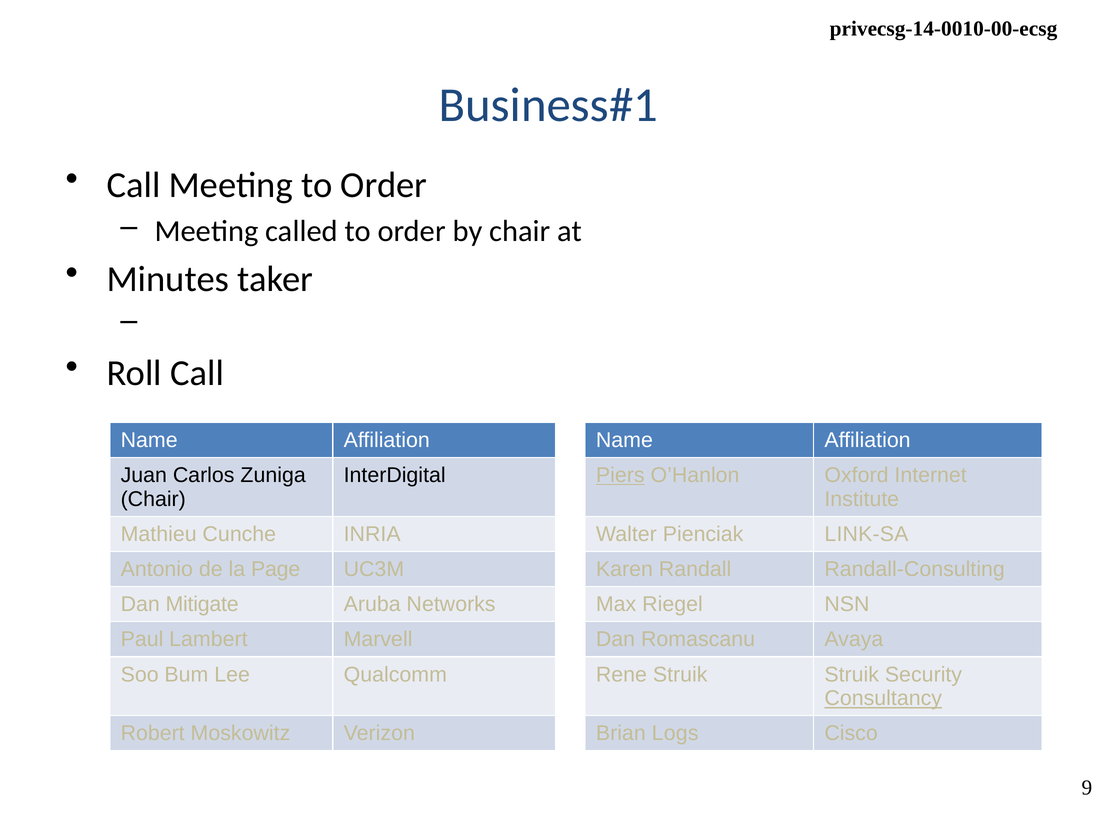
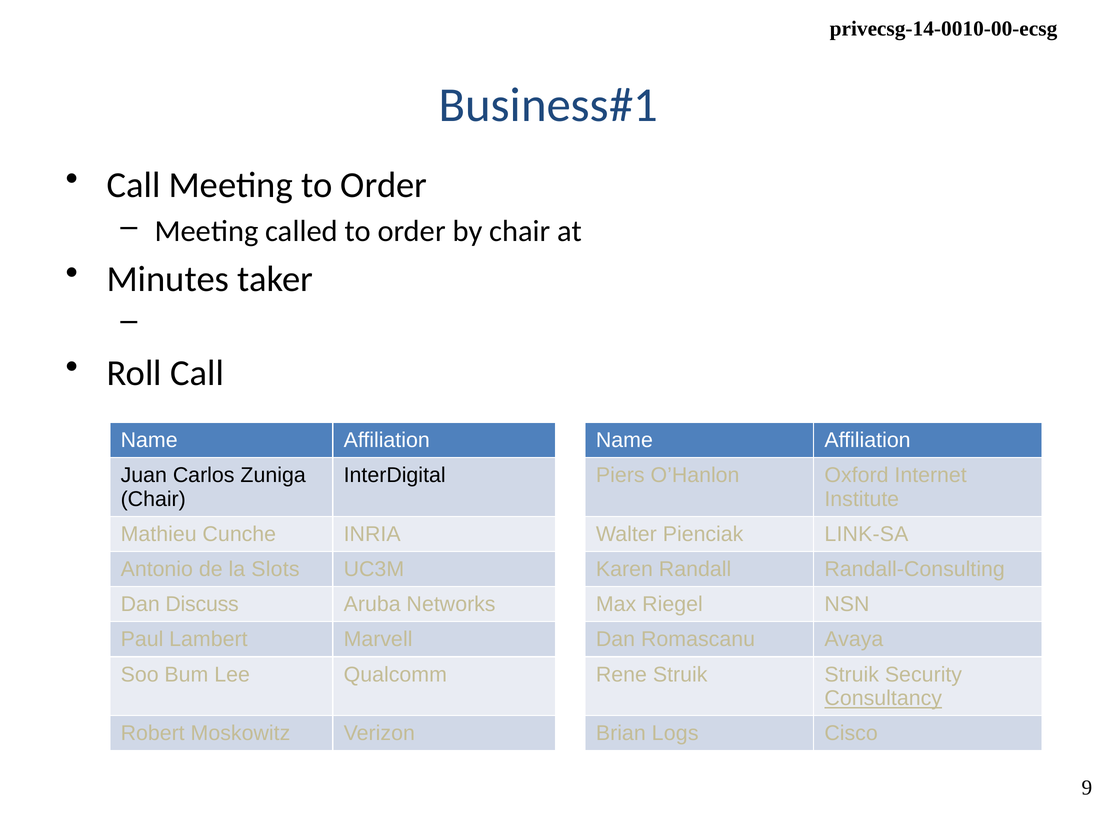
Piers underline: present -> none
Page: Page -> Slots
Mitigate: Mitigate -> Discuss
